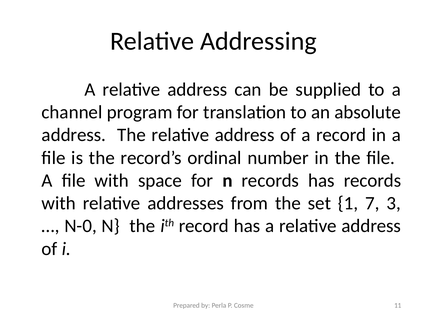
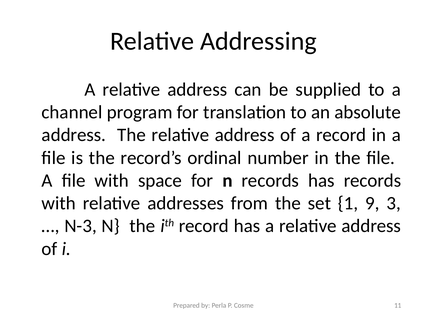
7: 7 -> 9
N-0: N-0 -> N-3
